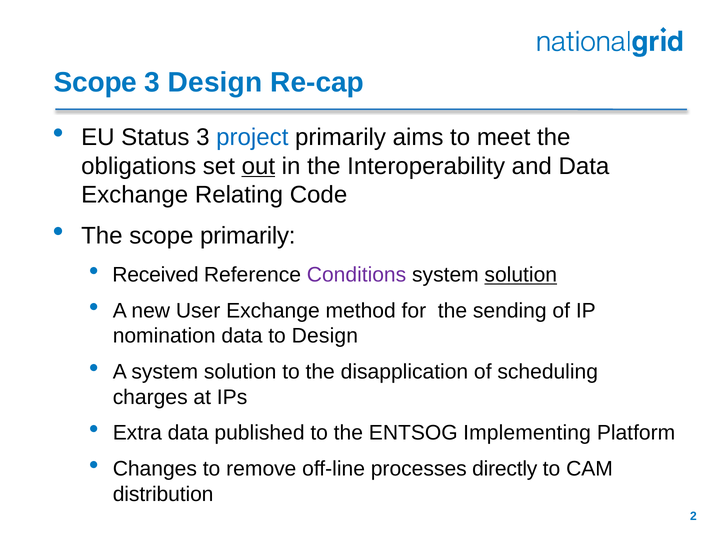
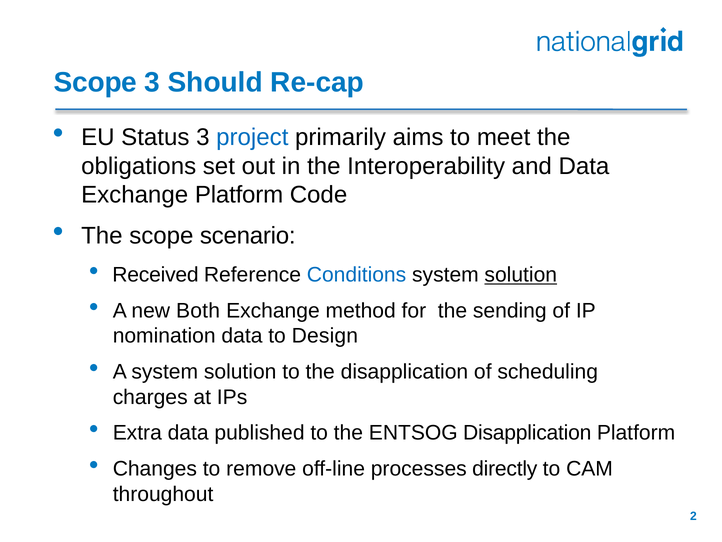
3 Design: Design -> Should
out underline: present -> none
Exchange Relating: Relating -> Platform
scope primarily: primarily -> scenario
Conditions colour: purple -> blue
User: User -> Both
ENTSOG Implementing: Implementing -> Disapplication
distribution: distribution -> throughout
